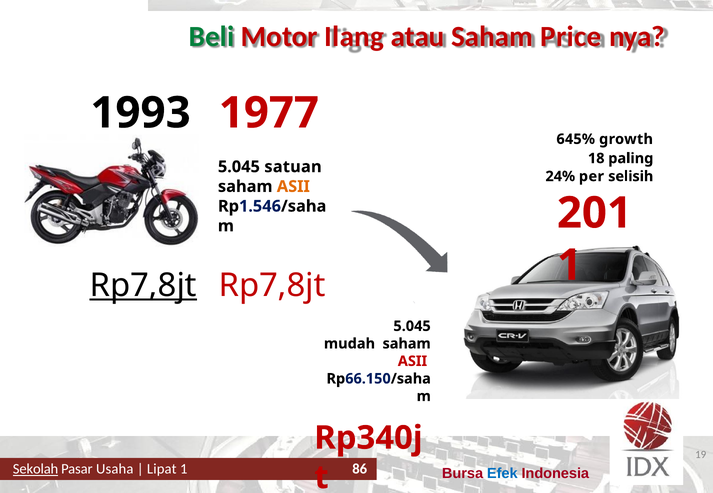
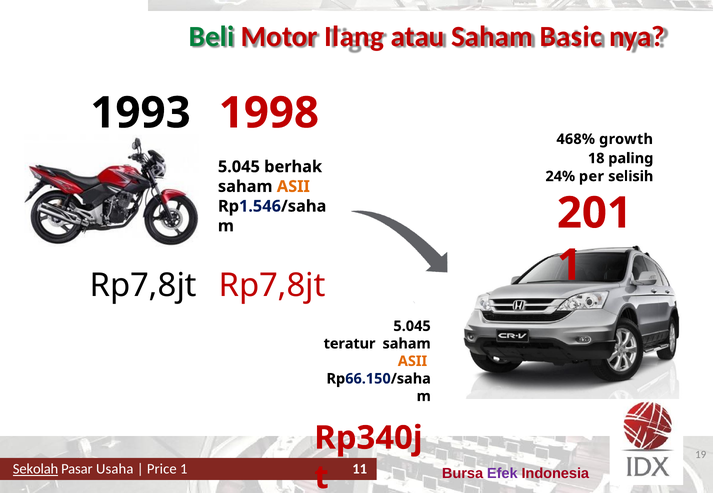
Price: Price -> Basic
1977: 1977 -> 1998
645%: 645% -> 468%
satuan: satuan -> berhak
Rp7,8jt at (143, 286) underline: present -> none
mudah: mudah -> teratur
ASII at (412, 362) colour: red -> orange
Lipat: Lipat -> Price
86: 86 -> 11
Efek colour: blue -> purple
